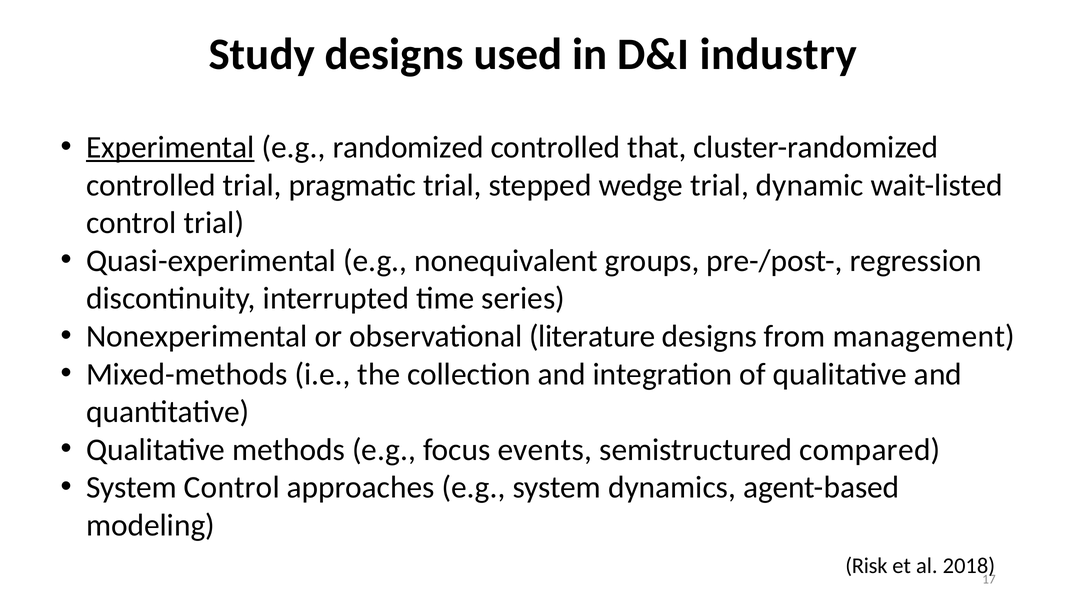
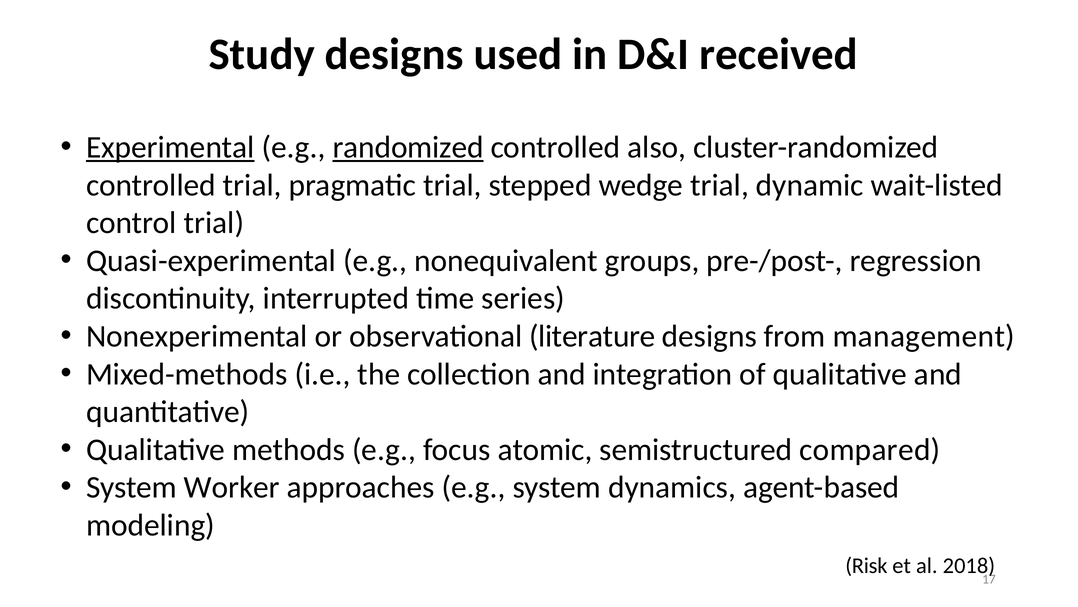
industry: industry -> received
randomized underline: none -> present
that: that -> also
events: events -> atomic
System Control: Control -> Worker
